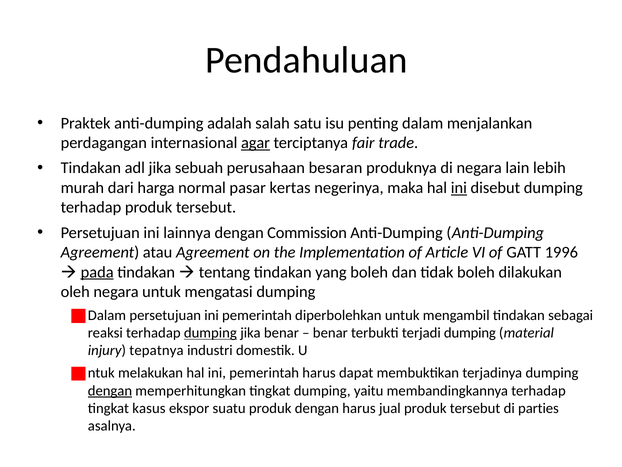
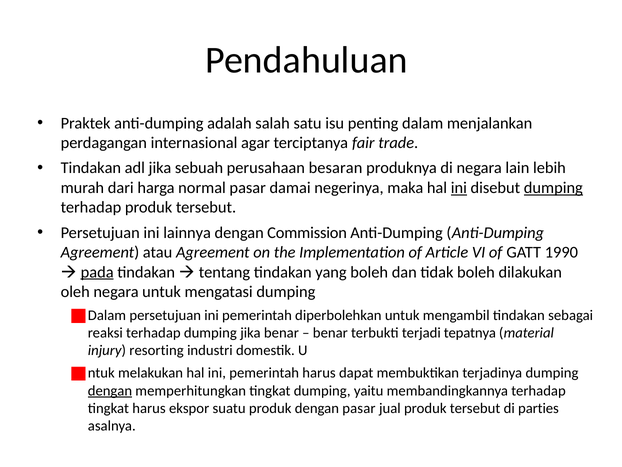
agar underline: present -> none
kertas: kertas -> damai
dumping at (553, 188) underline: none -> present
1996: 1996 -> 1990
dumping at (210, 333) underline: present -> none
terjadi dumping: dumping -> tepatnya
tepatnya: tepatnya -> resorting
tingkat kasus: kasus -> harus
dengan harus: harus -> pasar
